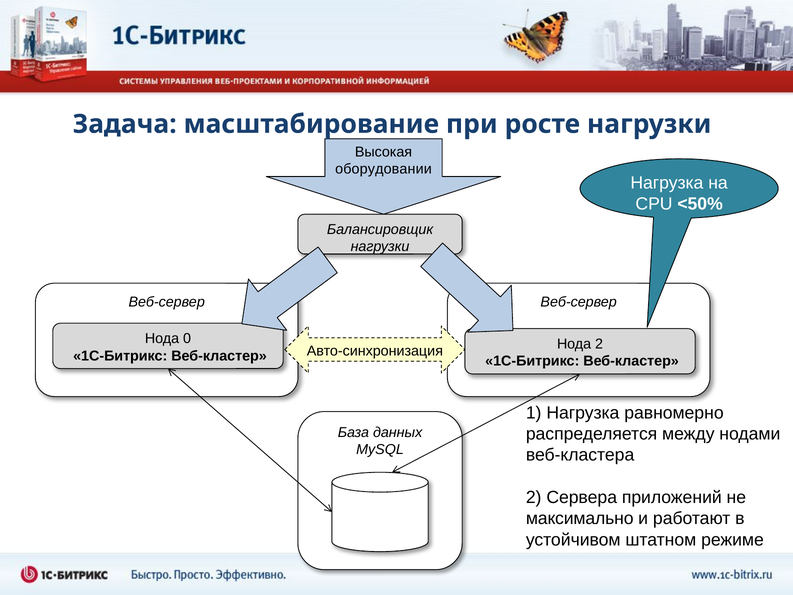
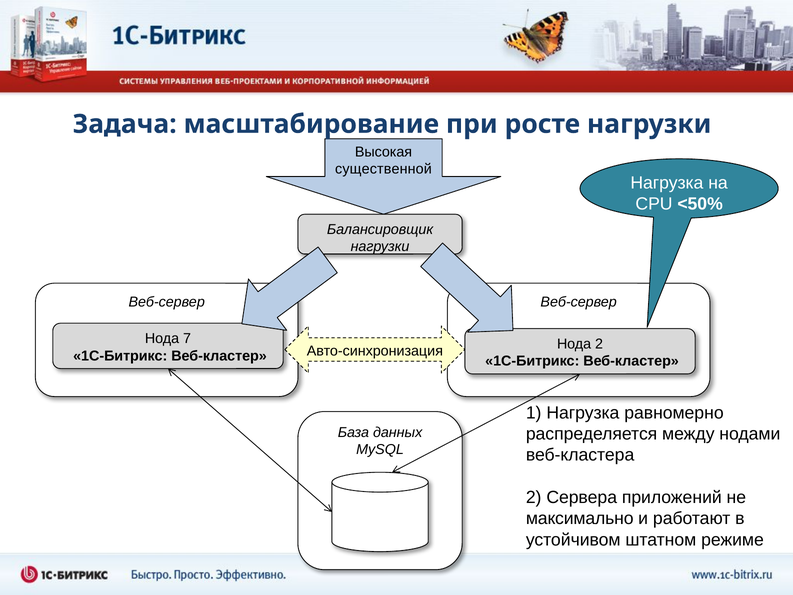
оборудовании: оборудовании -> существенной
0: 0 -> 7
